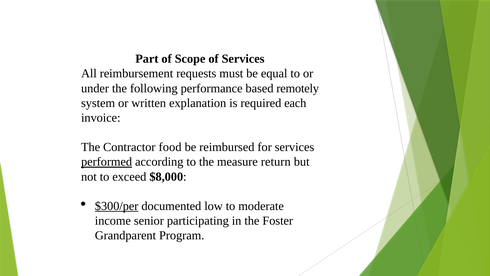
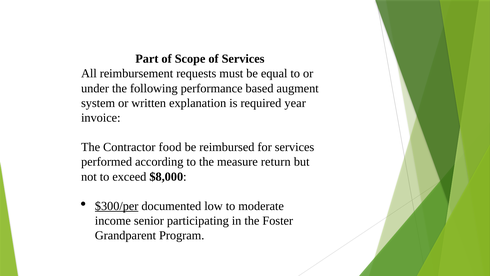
remotely: remotely -> augment
each: each -> year
performed underline: present -> none
